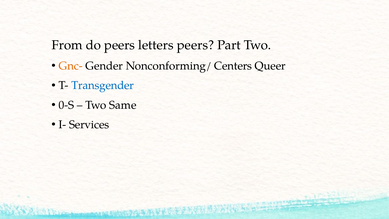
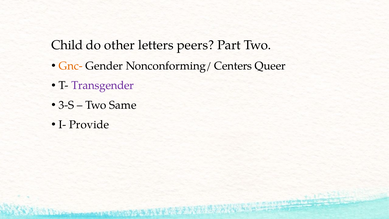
From: From -> Child
do peers: peers -> other
Transgender colour: blue -> purple
0-S: 0-S -> 3-S
Services: Services -> Provide
